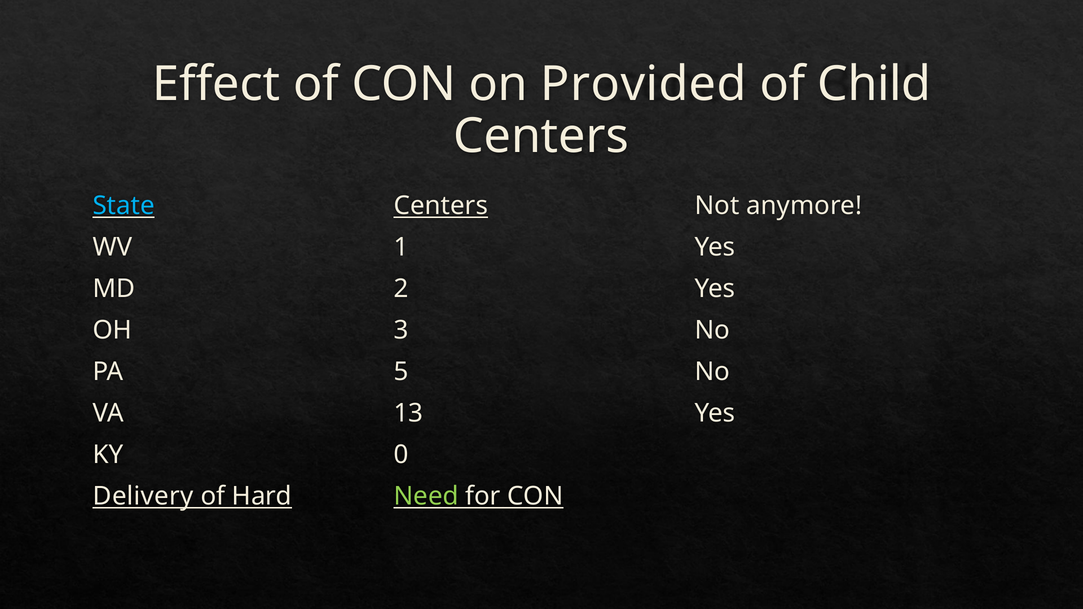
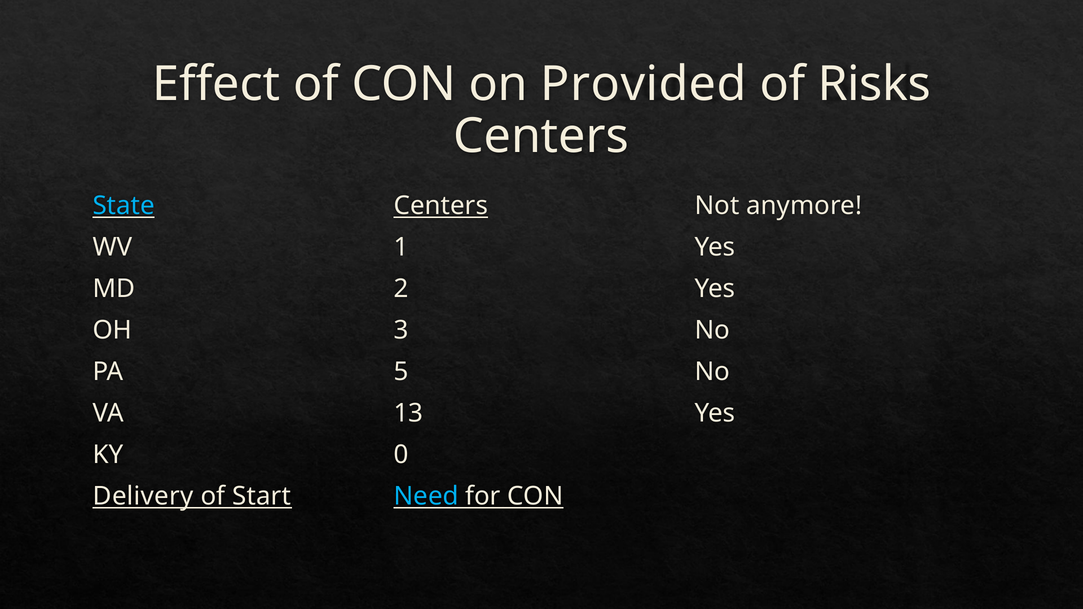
Child: Child -> Risks
Hard: Hard -> Start
Need colour: light green -> light blue
